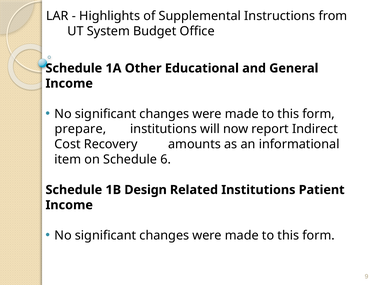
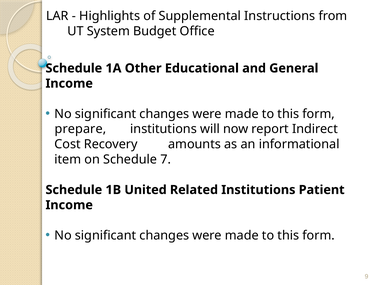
6: 6 -> 7
Design: Design -> United
